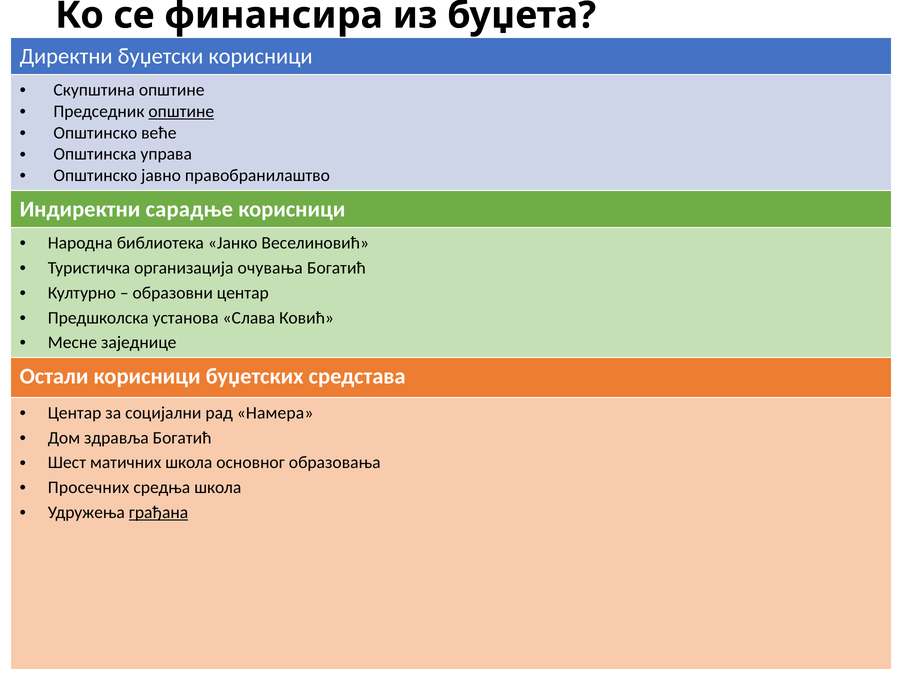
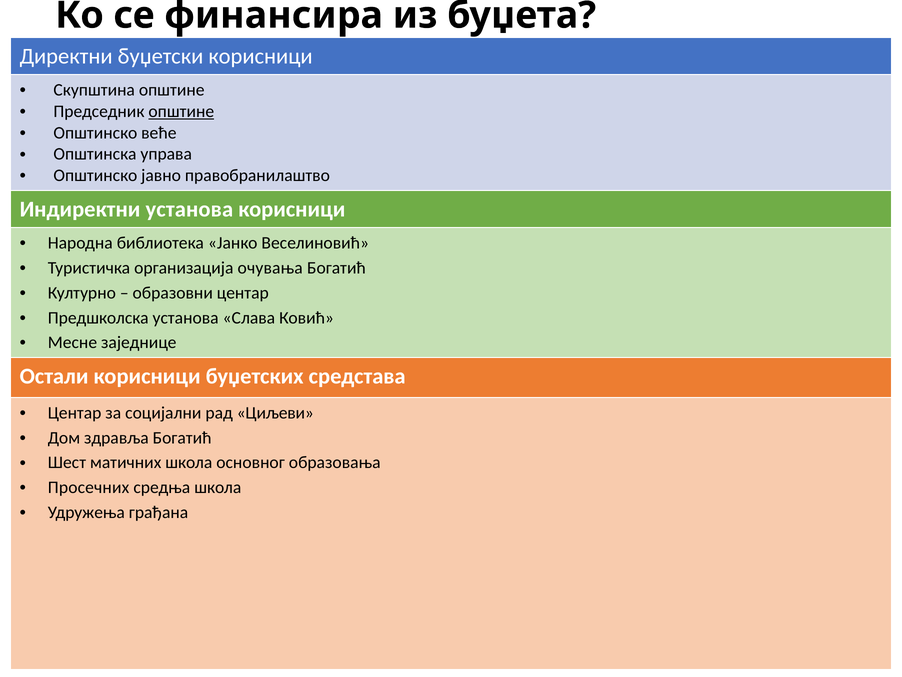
Индиректни сарадње: сарадње -> установа
Намера: Намера -> Циљеви
грађана underline: present -> none
